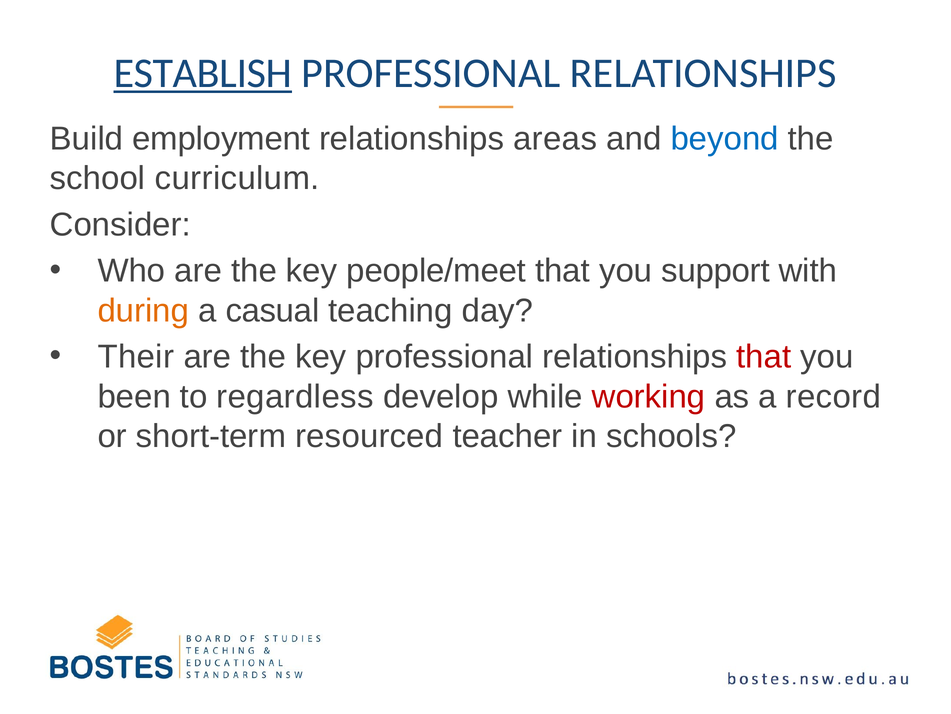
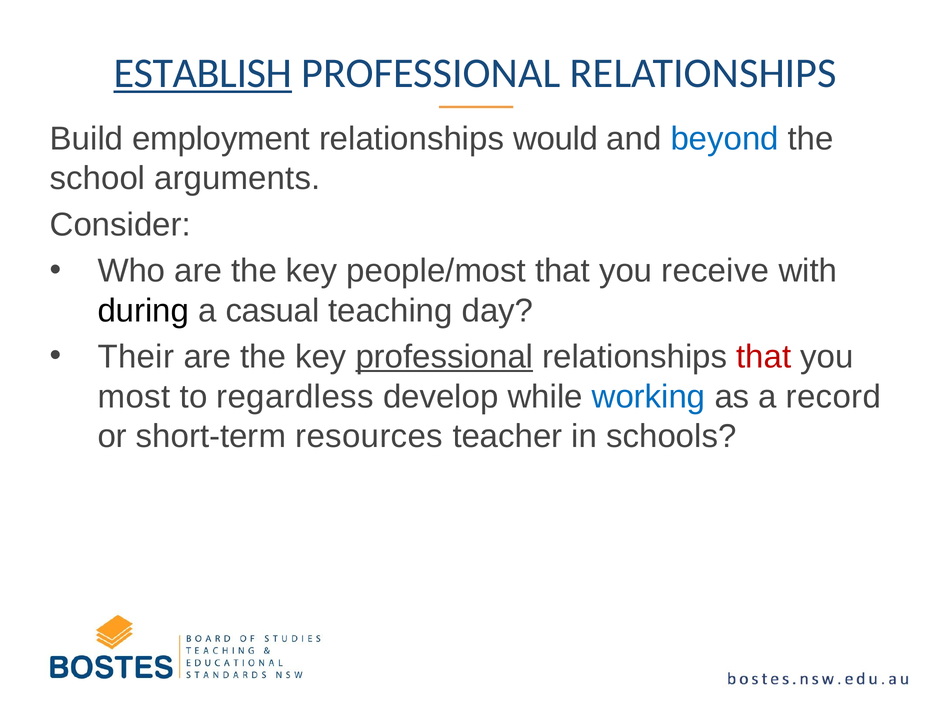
areas: areas -> would
curriculum: curriculum -> arguments
people/meet: people/meet -> people/most
support: support -> receive
during colour: orange -> black
professional at (444, 357) underline: none -> present
been: been -> most
working colour: red -> blue
resourced: resourced -> resources
